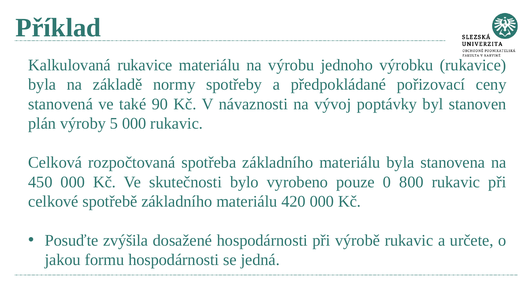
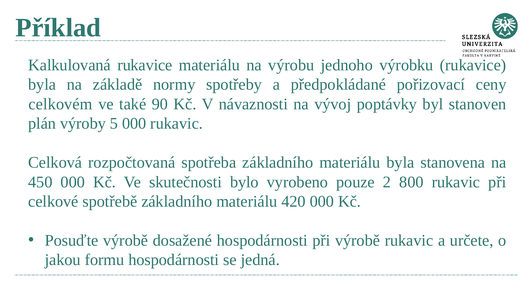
stanovená: stanovená -> celkovém
0: 0 -> 2
Posuďte zvýšila: zvýšila -> výrobě
